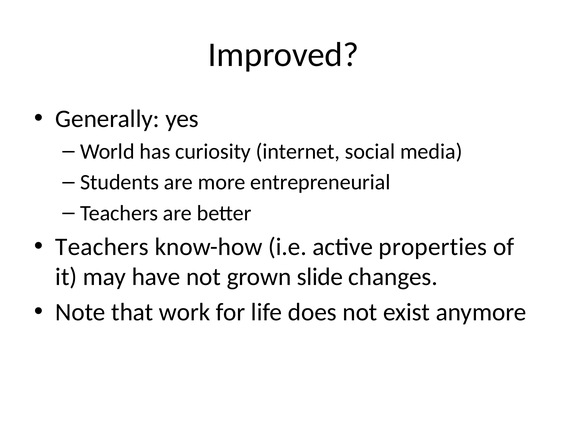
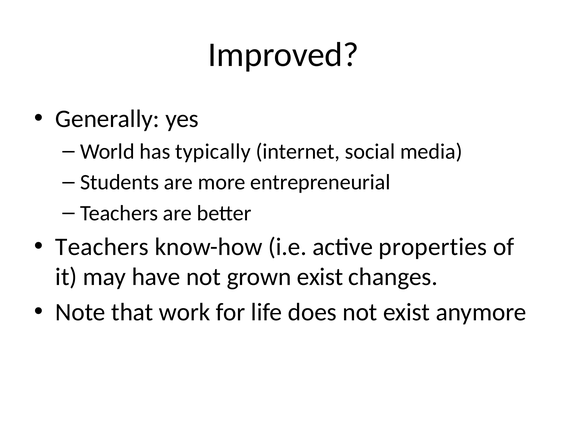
curiosity: curiosity -> typically
grown slide: slide -> exist
